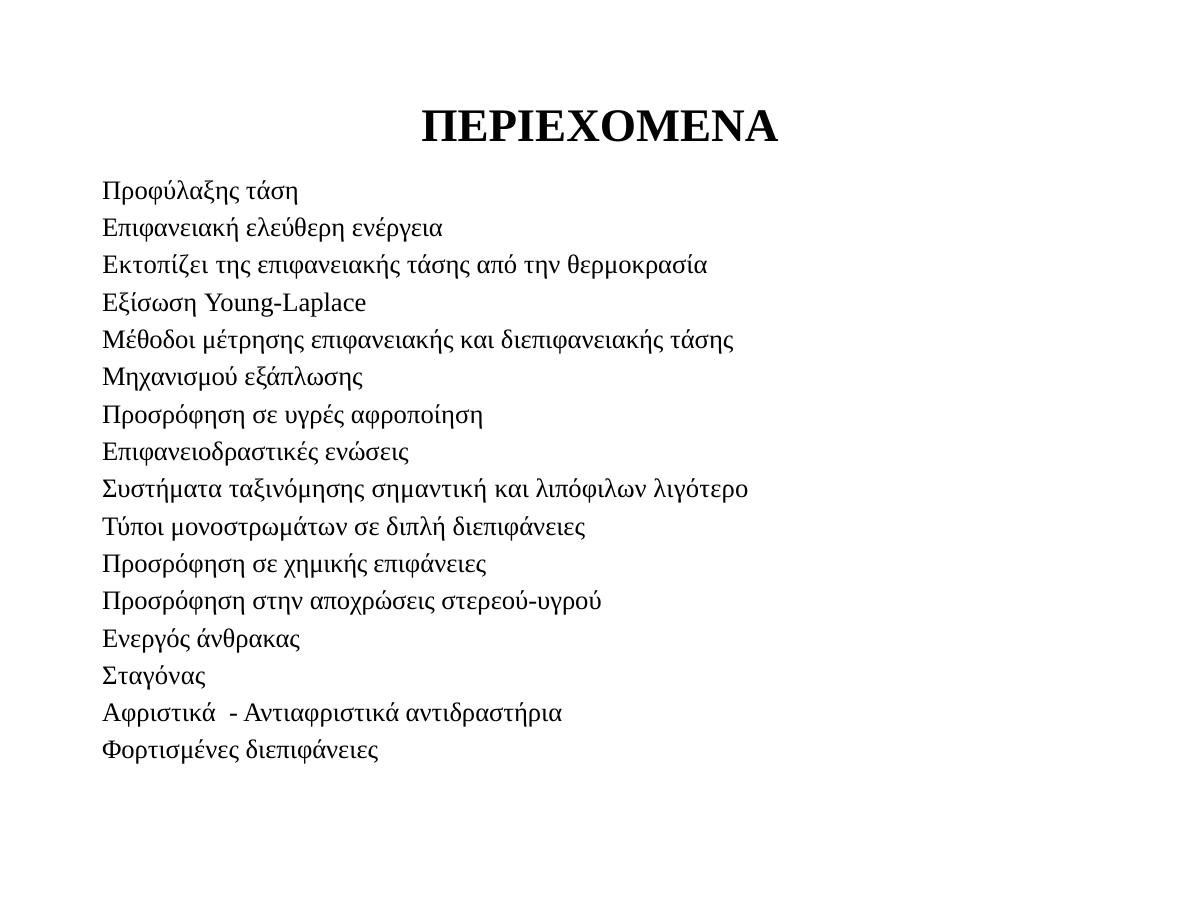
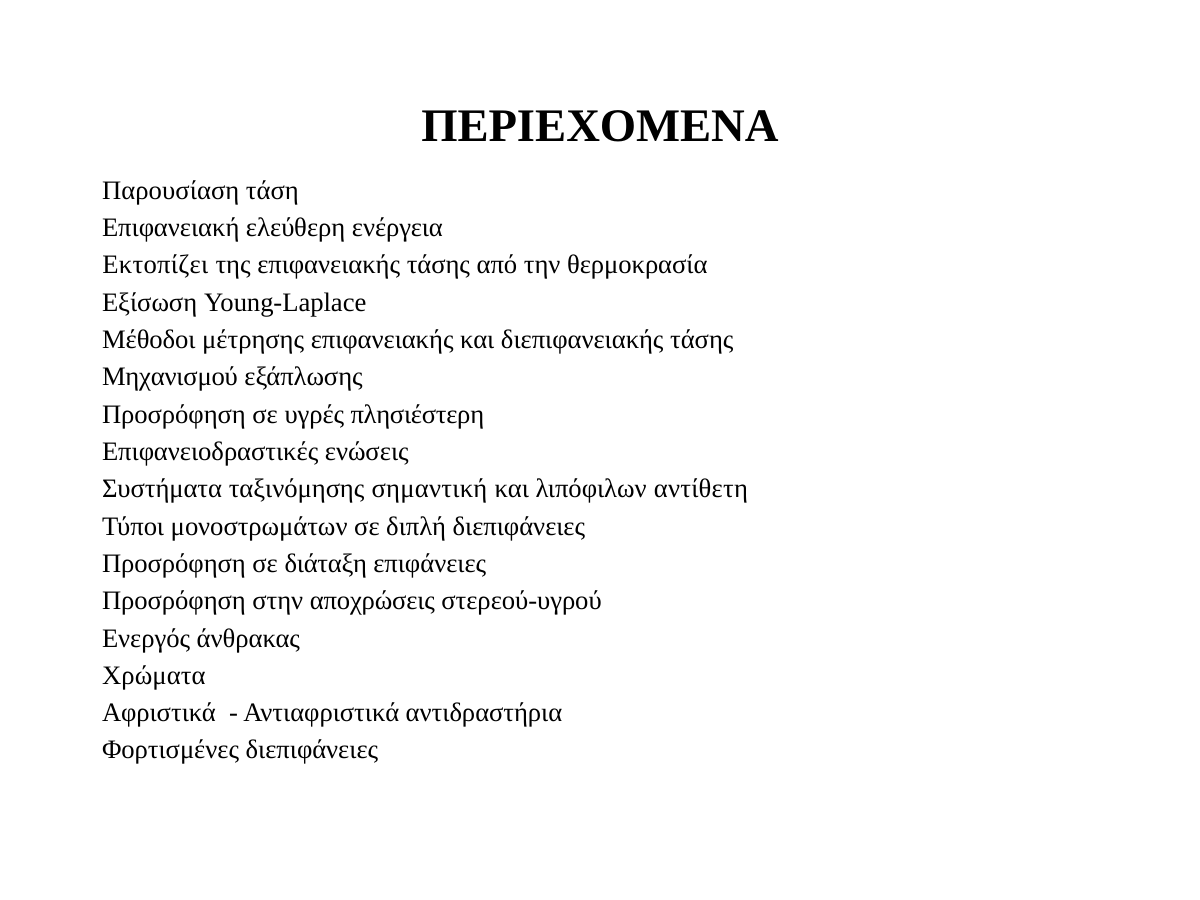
Προφύλαξης: Προφύλαξης -> Παρουσίαση
αφροποίηση: αφροποίηση -> πλησιέστερη
λιγότερο: λιγότερο -> αντίθετη
χημικής: χημικής -> διάταξη
Σταγόνας: Σταγόνας -> Χρώματα
